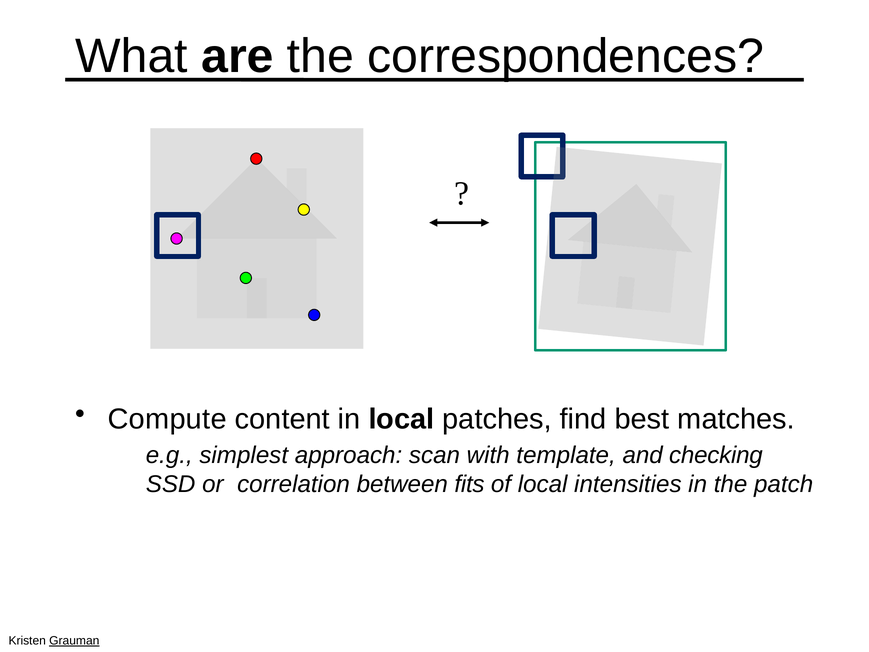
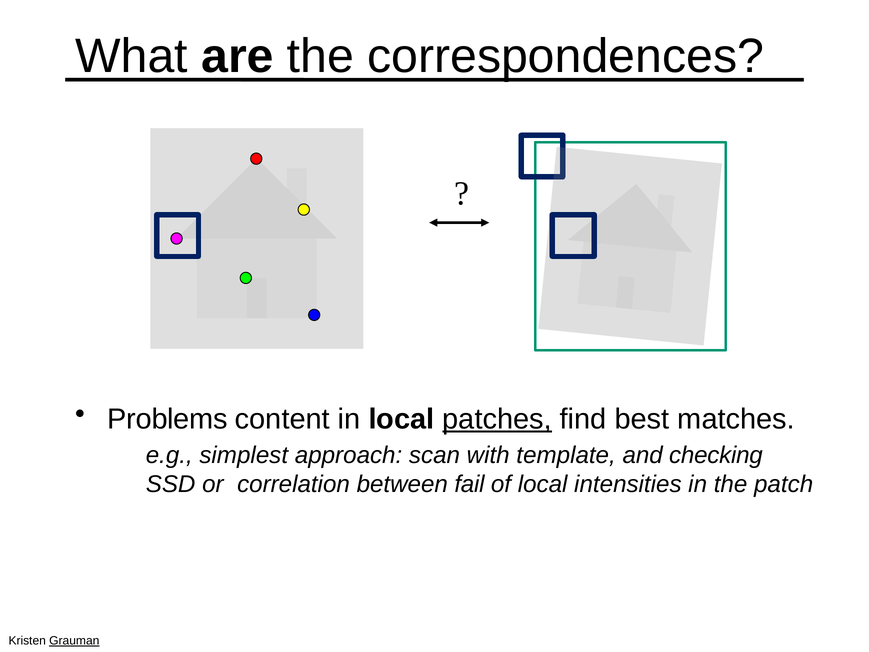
Compute: Compute -> Problems
patches underline: none -> present
fits: fits -> fail
